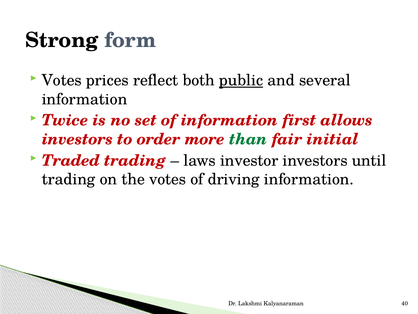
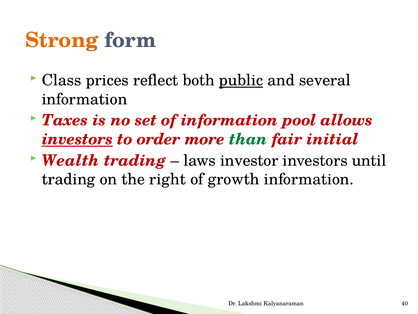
Strong colour: black -> orange
Votes at (62, 80): Votes -> Class
Twice: Twice -> Taxes
first: first -> pool
investors at (77, 139) underline: none -> present
Traded: Traded -> Wealth
the votes: votes -> right
driving: driving -> growth
